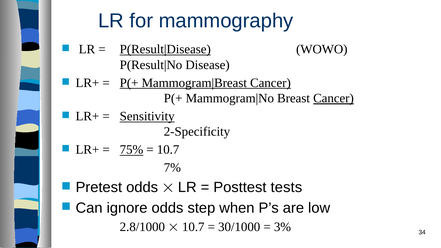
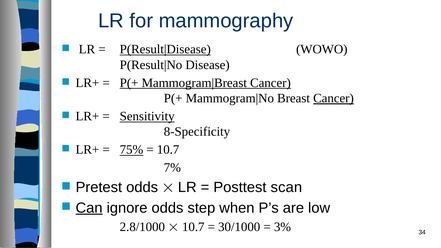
2-Specificity: 2-Specificity -> 8-Specificity
tests: tests -> scan
Can underline: none -> present
